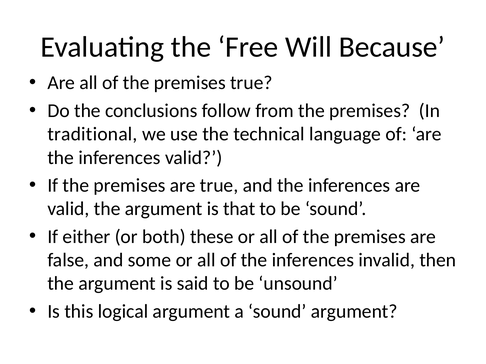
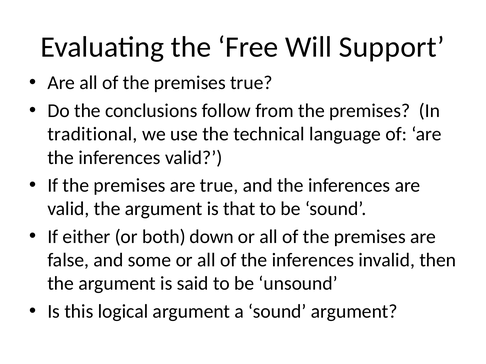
Because: Because -> Support
these: these -> down
